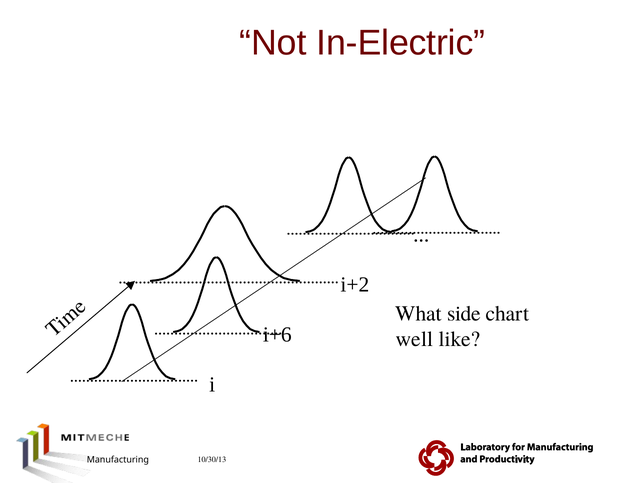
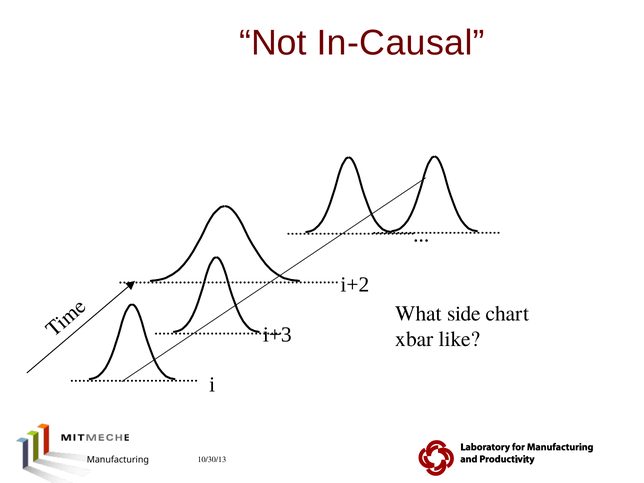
In-Electric: In-Electric -> In-Causal
i+6: i+6 -> i+3
well: well -> xbar
